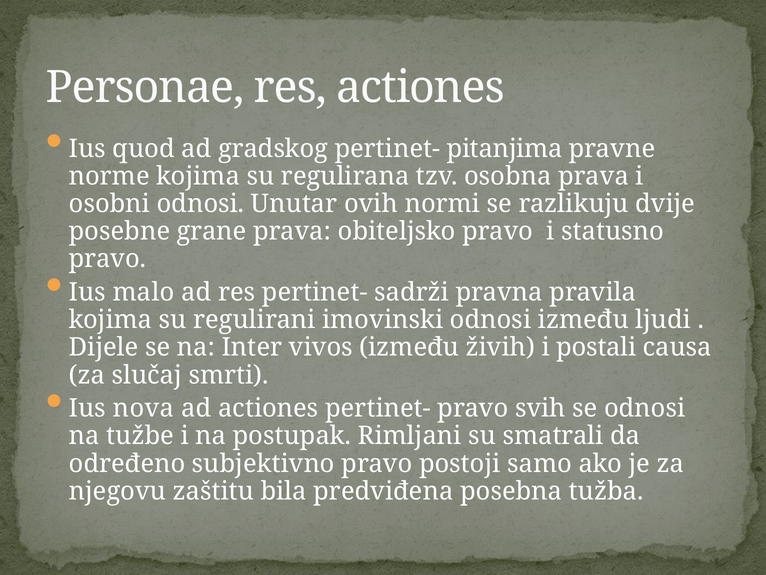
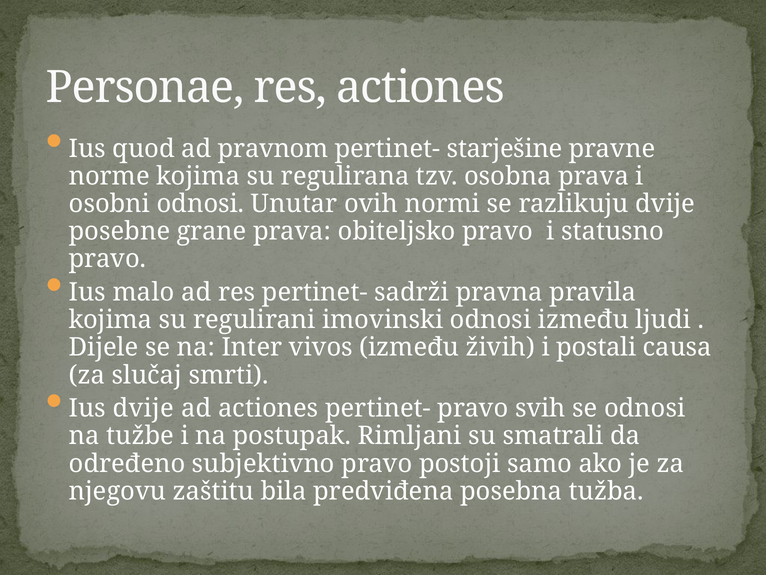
gradskog: gradskog -> pravnom
pitanjima: pitanjima -> starješine
Ius nova: nova -> dvije
